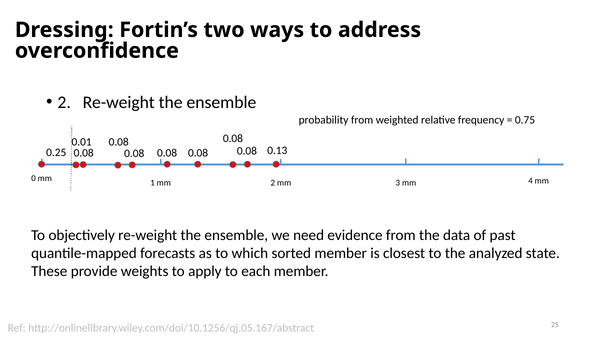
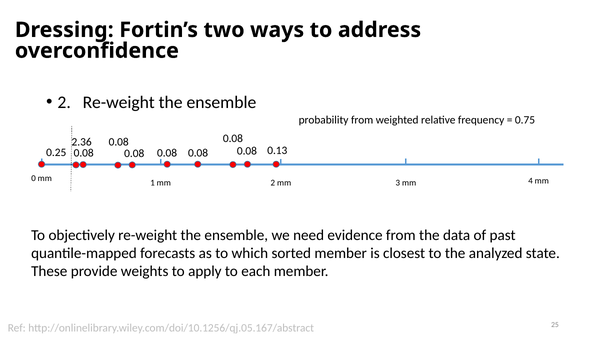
0.01: 0.01 -> 2.36
